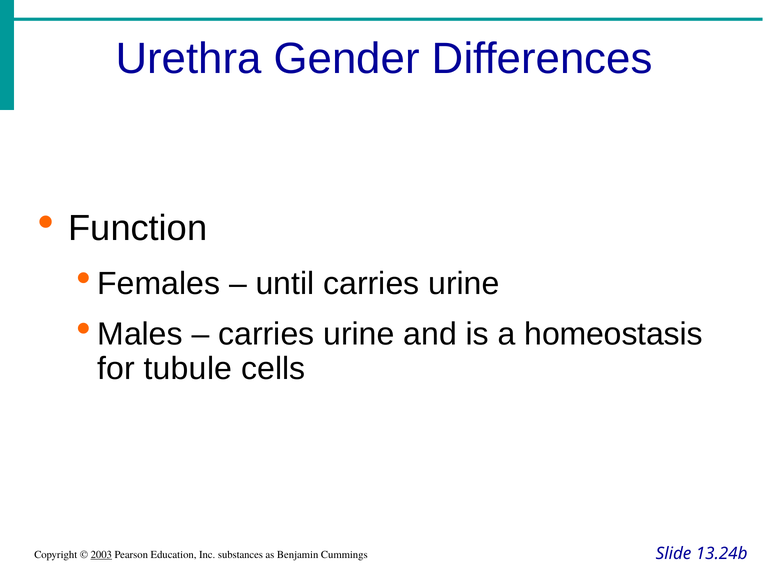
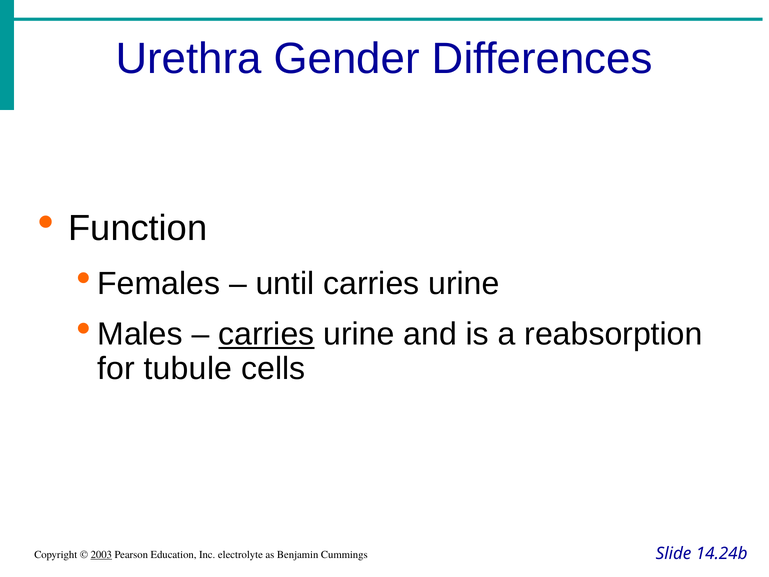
carries at (266, 334) underline: none -> present
homeostasis: homeostasis -> reabsorption
13.24b: 13.24b -> 14.24b
substances: substances -> electrolyte
